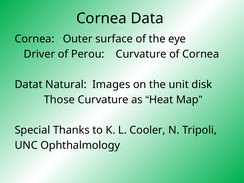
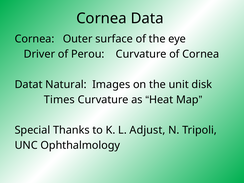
Those: Those -> Times
Cooler: Cooler -> Adjust
